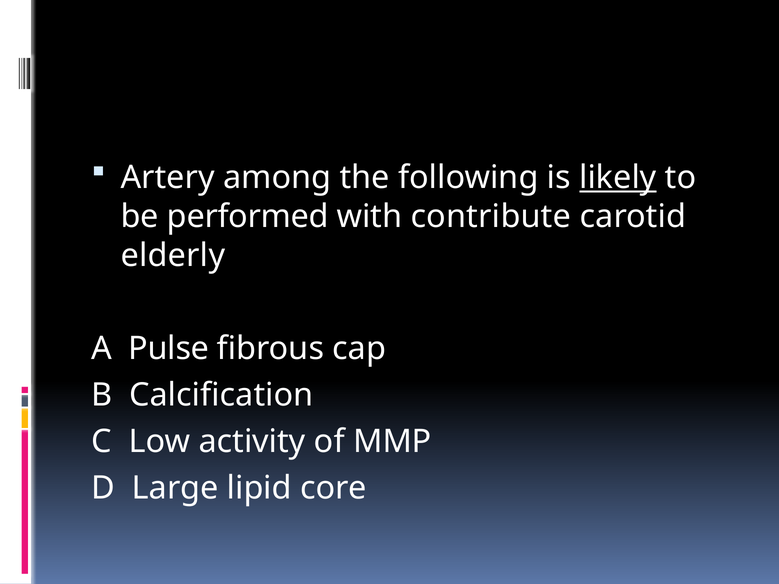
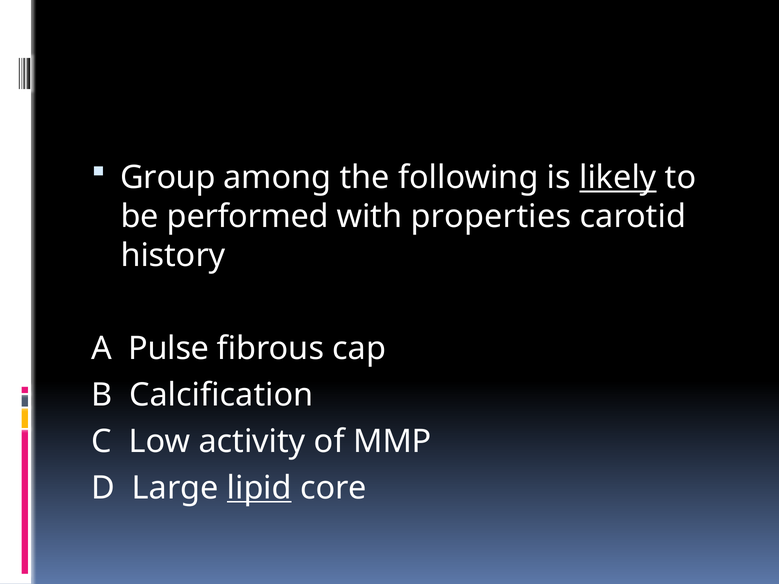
Artery: Artery -> Group
contribute: contribute -> properties
elderly: elderly -> history
lipid underline: none -> present
